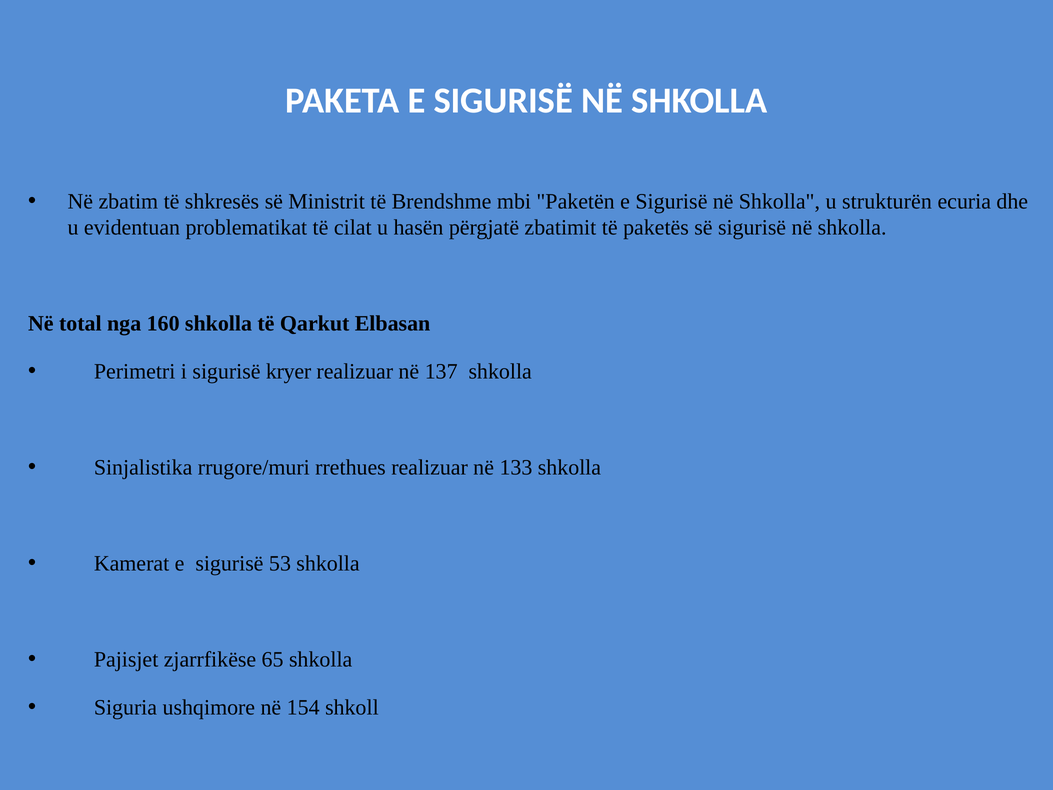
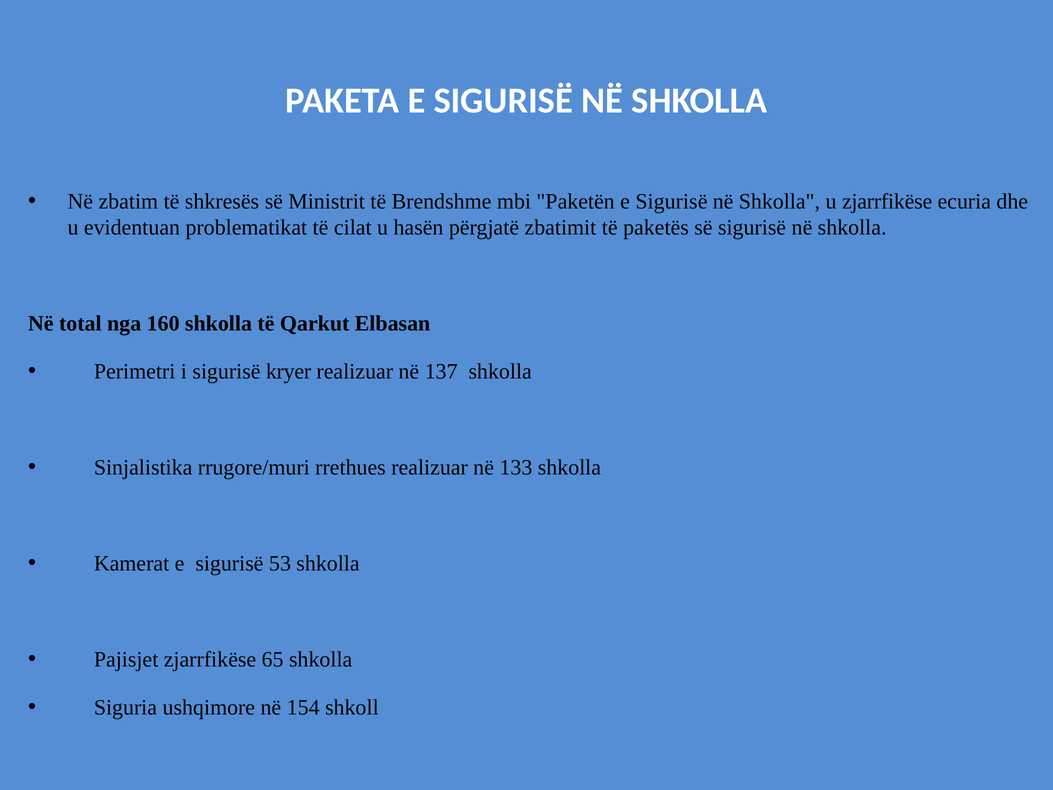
u strukturën: strukturën -> zjarrfikëse
